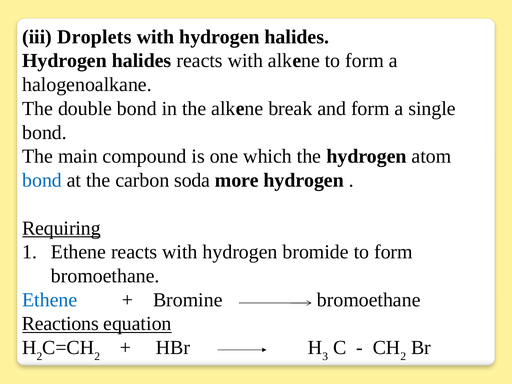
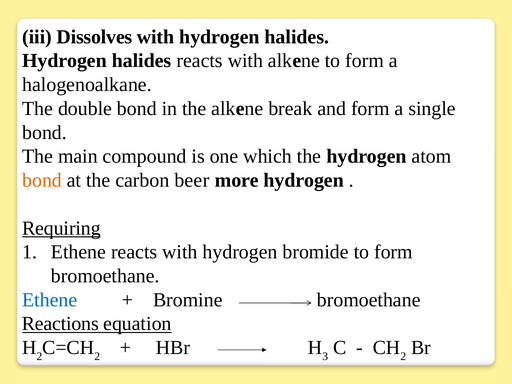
Droplets: Droplets -> Dissolves
bond at (42, 180) colour: blue -> orange
soda: soda -> beer
